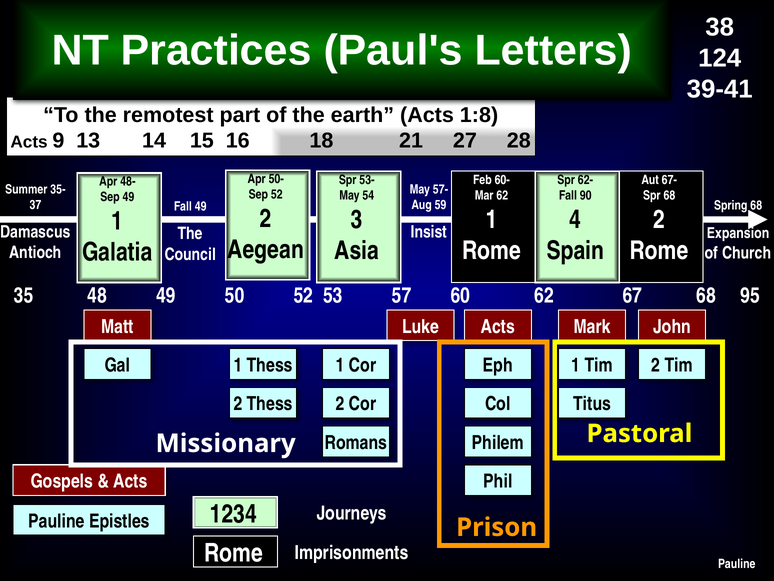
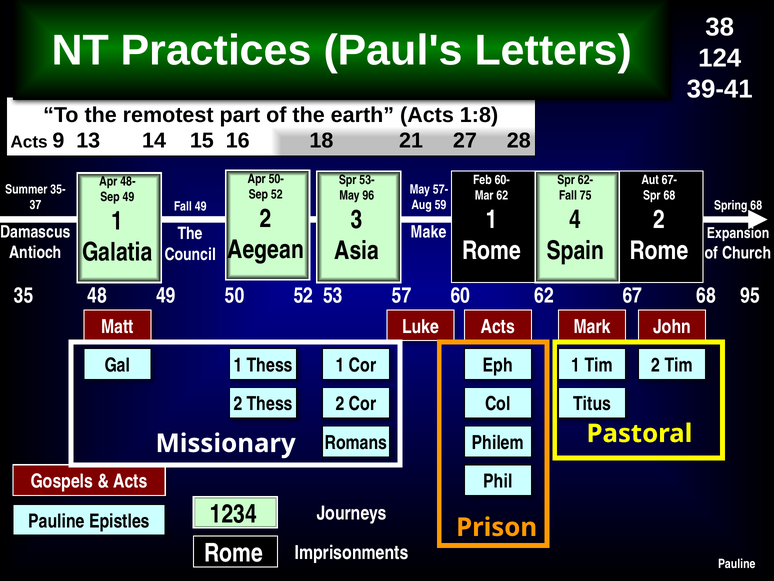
54: 54 -> 96
90: 90 -> 75
Insist: Insist -> Make
